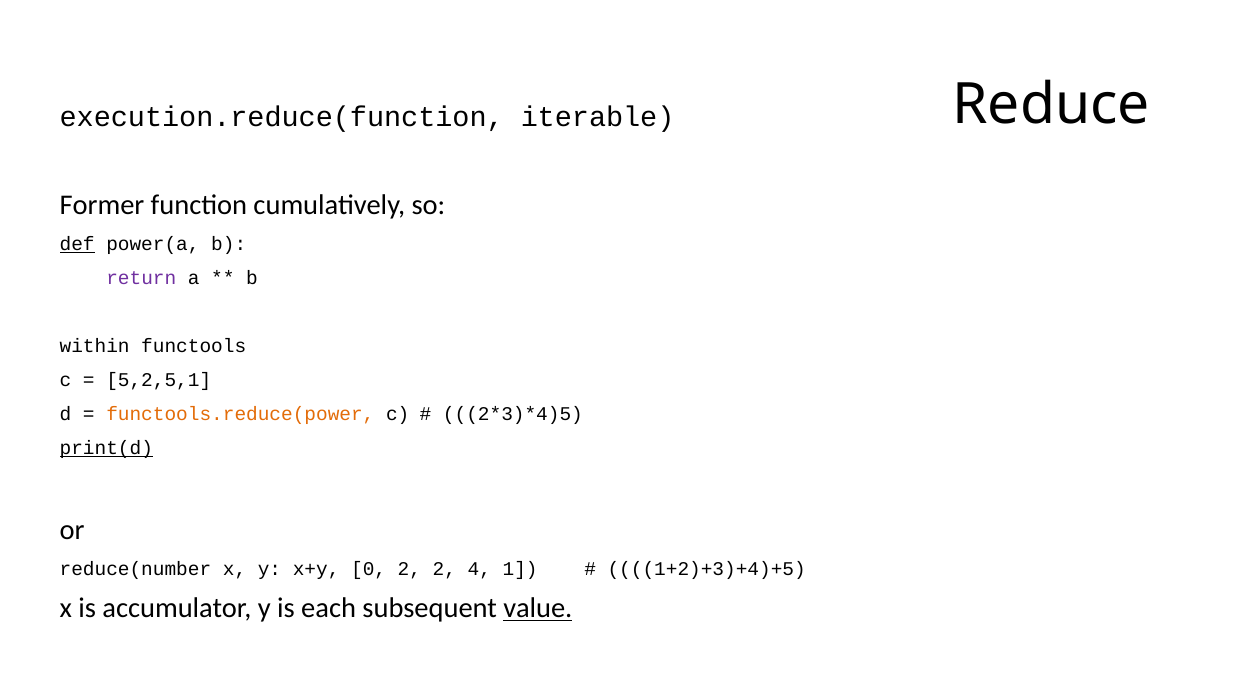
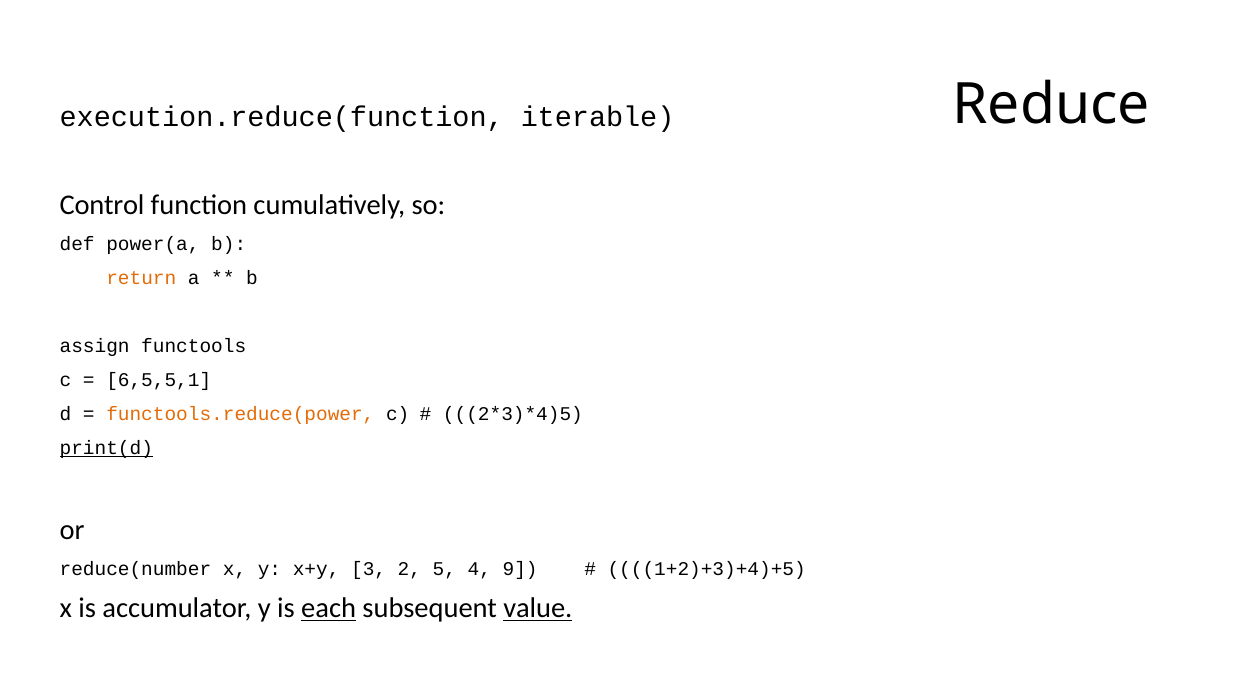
Former: Former -> Control
def underline: present -> none
return colour: purple -> orange
within: within -> assign
5,2,5,1: 5,2,5,1 -> 6,5,5,1
0: 0 -> 3
2 2: 2 -> 5
1: 1 -> 9
each underline: none -> present
